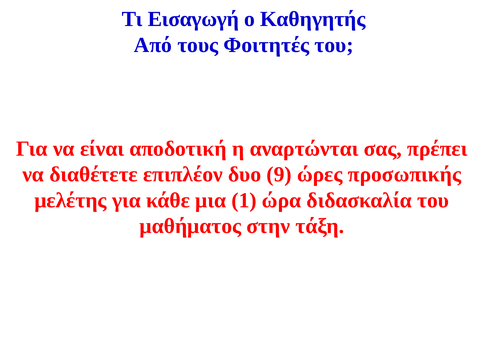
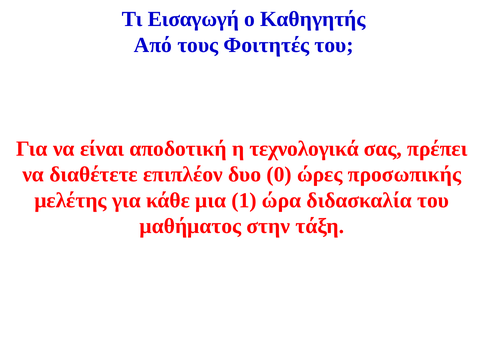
αναρτώνται: αναρτώνται -> τεχνολογικά
9: 9 -> 0
